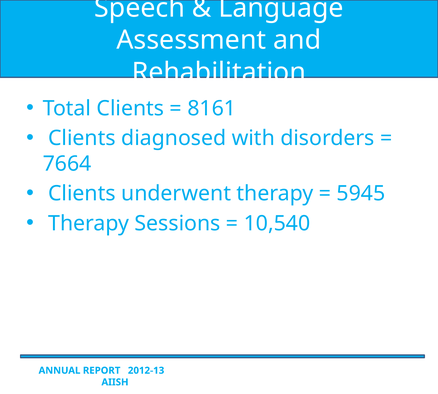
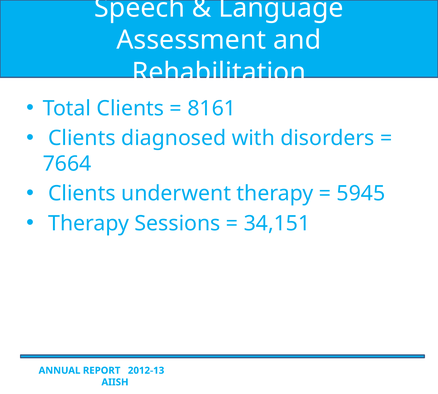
10,540: 10,540 -> 34,151
